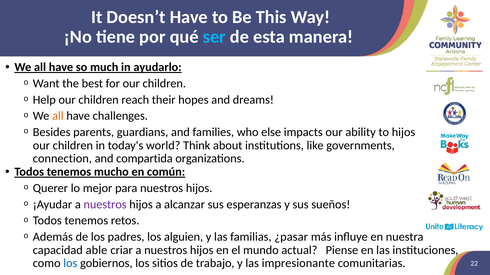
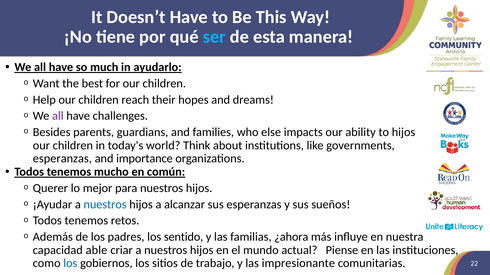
all at (58, 116) colour: orange -> purple
connection at (62, 159): connection -> esperanzas
compartida: compartida -> importance
nuestros at (105, 205) colour: purple -> blue
alguien: alguien -> sentido
¿pasar: ¿pasar -> ¿ahora
